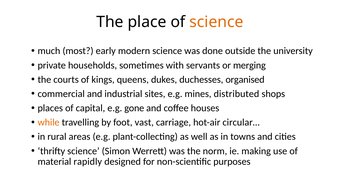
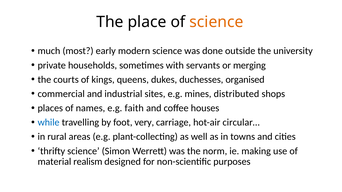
capital: capital -> names
gone: gone -> faith
while colour: orange -> blue
vast: vast -> very
rapidly: rapidly -> realism
